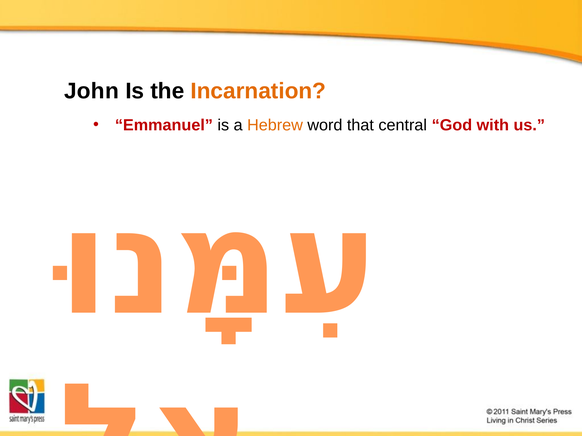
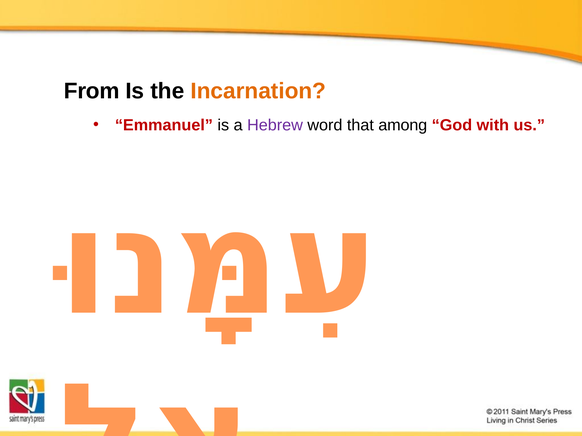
John: John -> From
Hebrew colour: orange -> purple
central: central -> among
